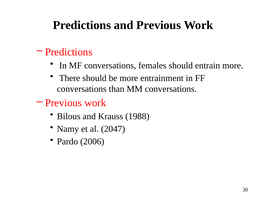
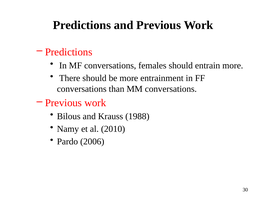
2047: 2047 -> 2010
